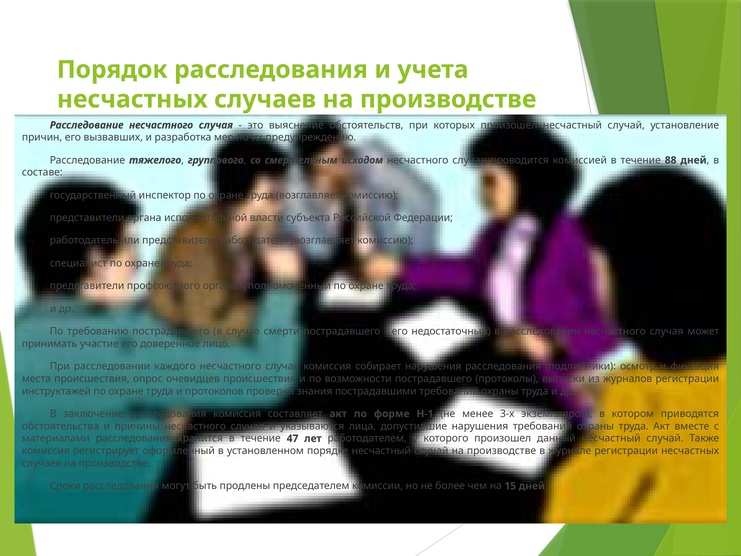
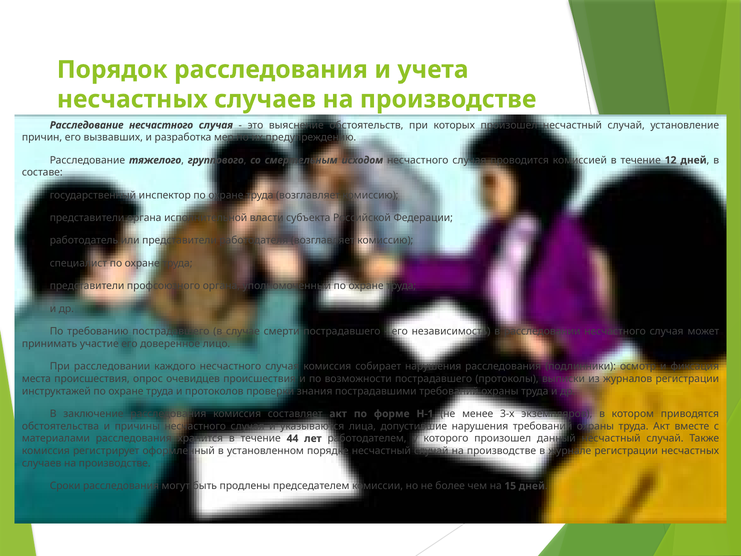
88: 88 -> 12
недостаточный: недостаточный -> независимость
47: 47 -> 44
